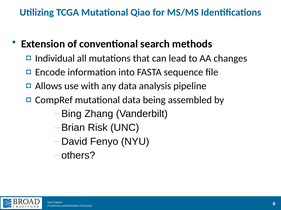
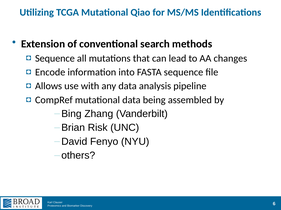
Individual at (55, 58): Individual -> Sequence
